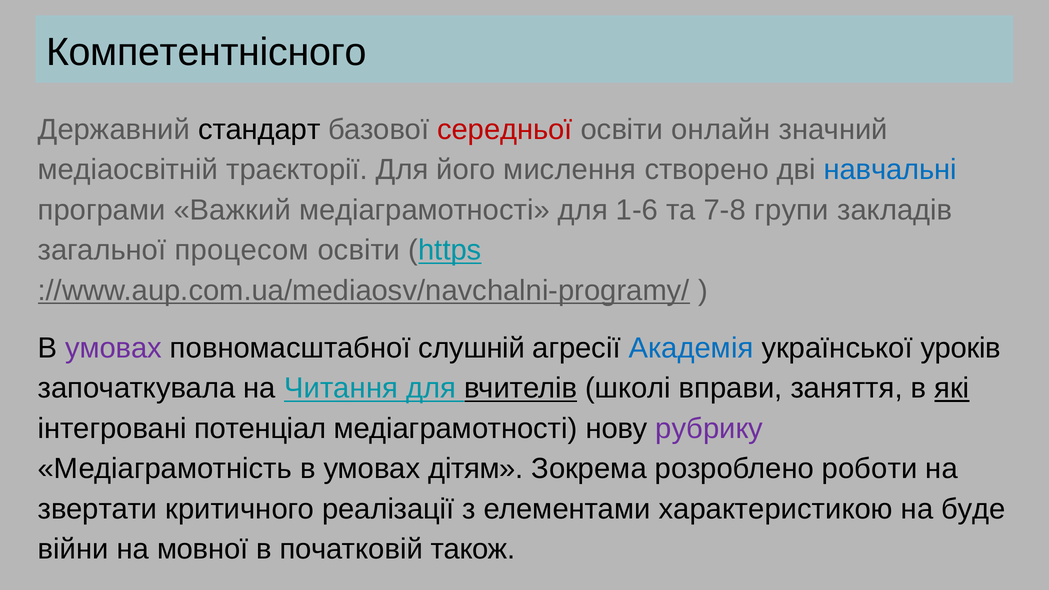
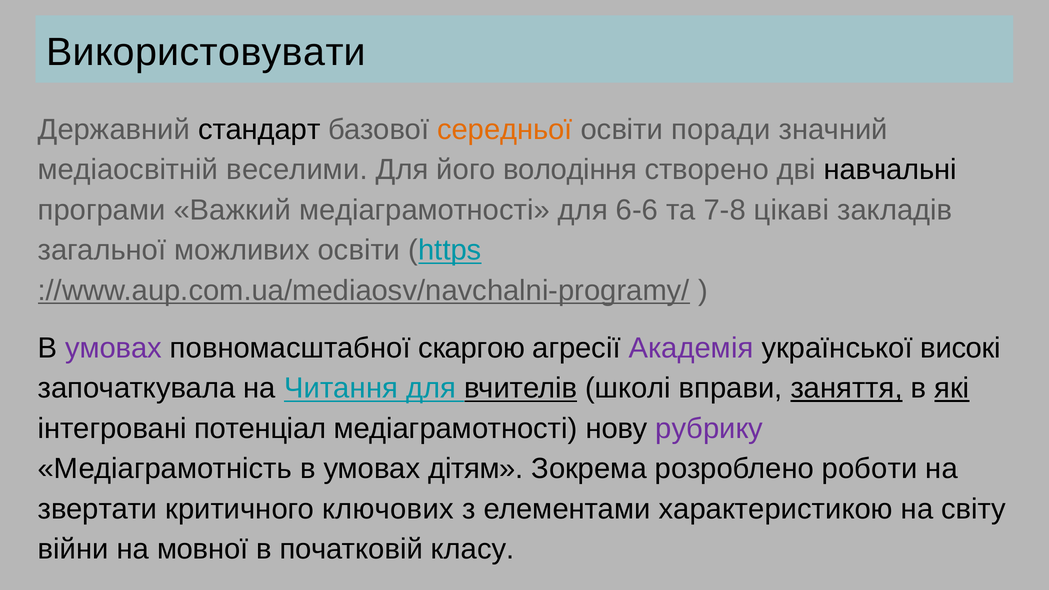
Компетентнісного: Компетентнісного -> Використовувати
середньої colour: red -> orange
онлайн: онлайн -> поради
траєкторії: траєкторії -> веселими
мислення: мислення -> володіння
навчальні colour: blue -> black
1-6: 1-6 -> 6-6
групи: групи -> цікаві
процесом: процесом -> можливих
слушній: слушній -> скаргою
Академія colour: blue -> purple
уроків: уроків -> високі
заняття underline: none -> present
реалізації: реалізації -> ключових
буде: буде -> світу
також: також -> класу
